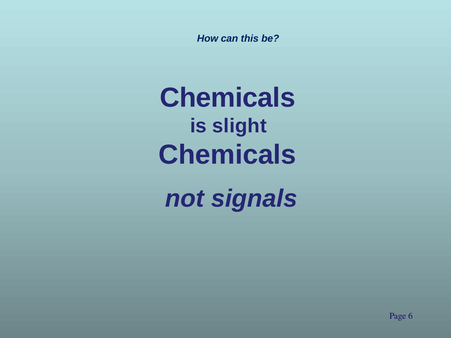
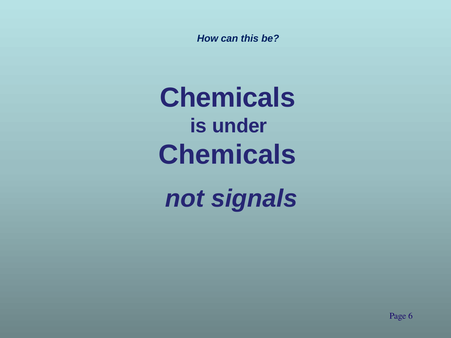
slight: slight -> under
